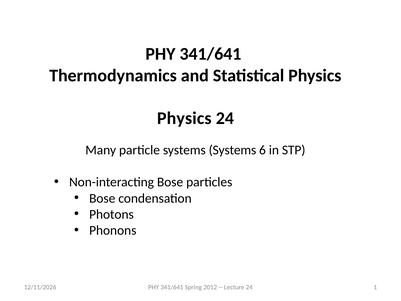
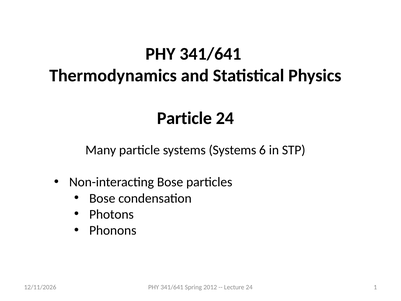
Physics at (184, 118): Physics -> Particle
